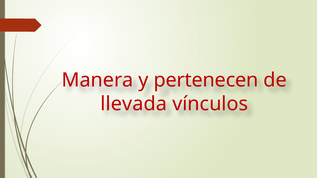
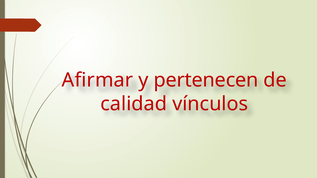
Manera: Manera -> Afirmar
llevada: llevada -> calidad
